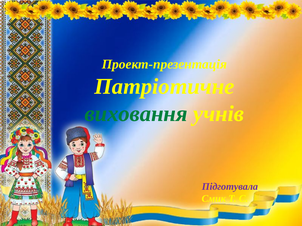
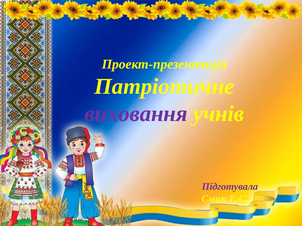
виховання colour: green -> purple
